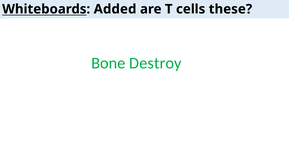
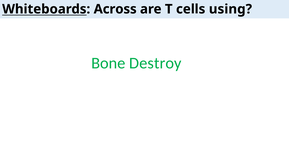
Added: Added -> Across
these: these -> using
